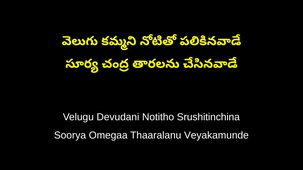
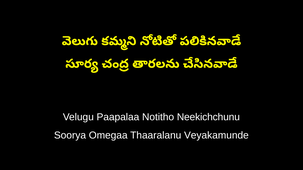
Devudani: Devudani -> Paapalaa
Srushitinchina: Srushitinchina -> Neekichchunu
